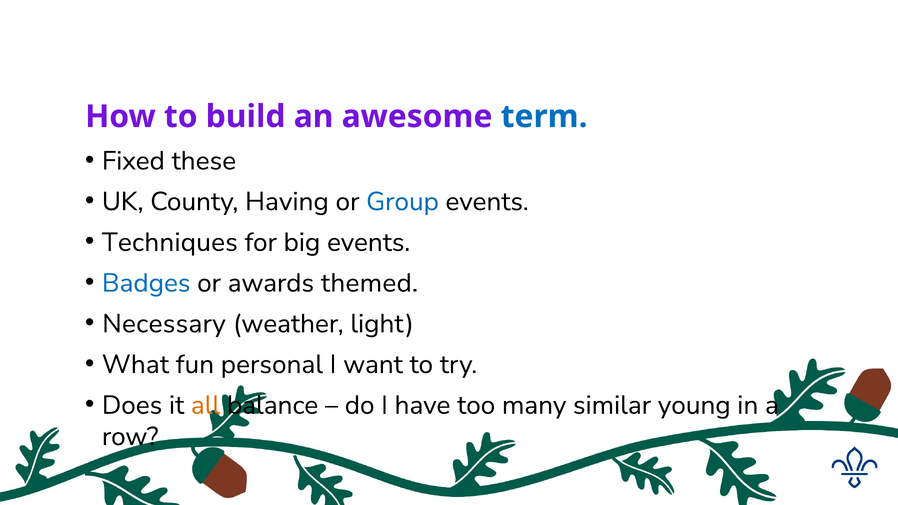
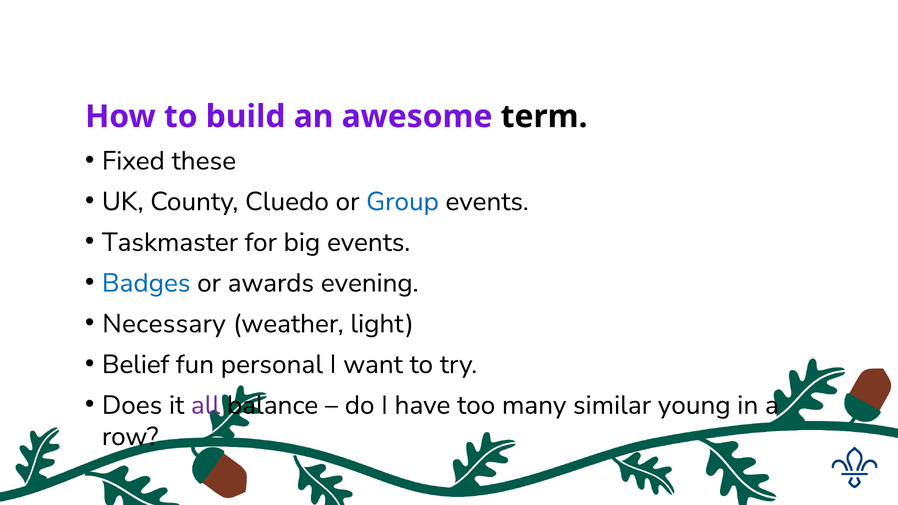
term colour: blue -> black
Having: Having -> Cluedo
Techniques: Techniques -> Taskmaster
themed: themed -> evening
What: What -> Belief
all colour: orange -> purple
